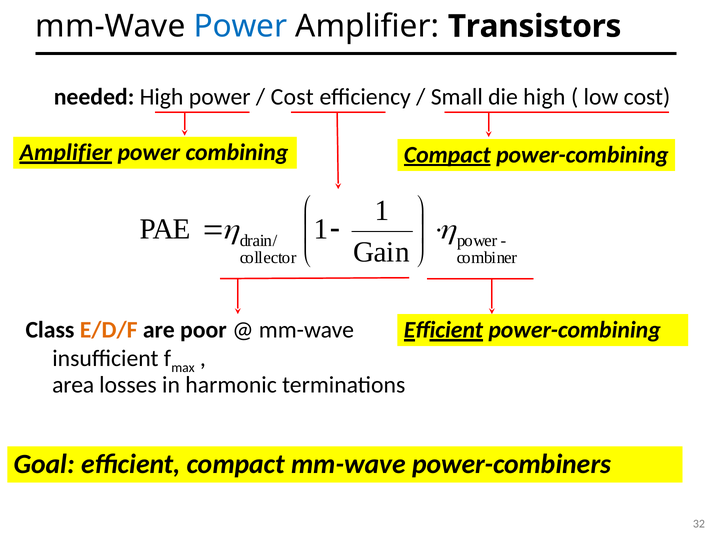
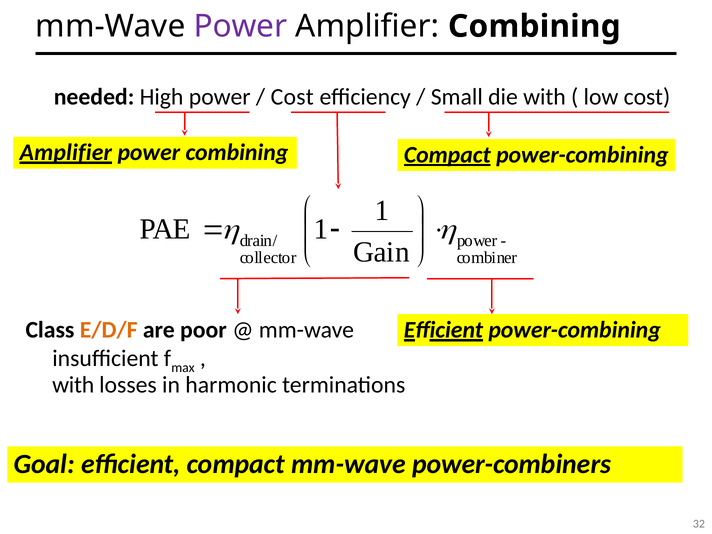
Power at (240, 26) colour: blue -> purple
Amplifier Transistors: Transistors -> Combining
die high: high -> with
area at (73, 385): area -> with
